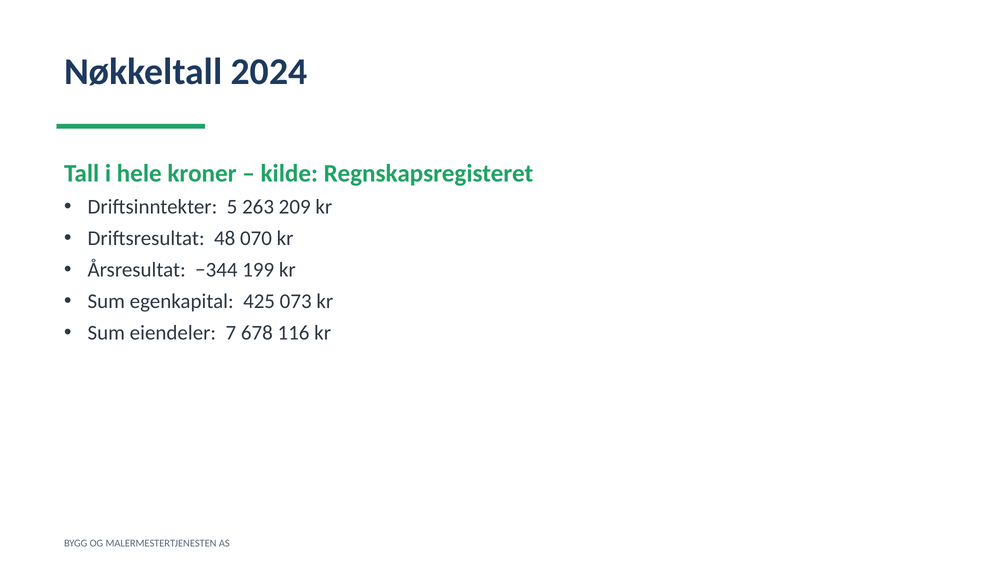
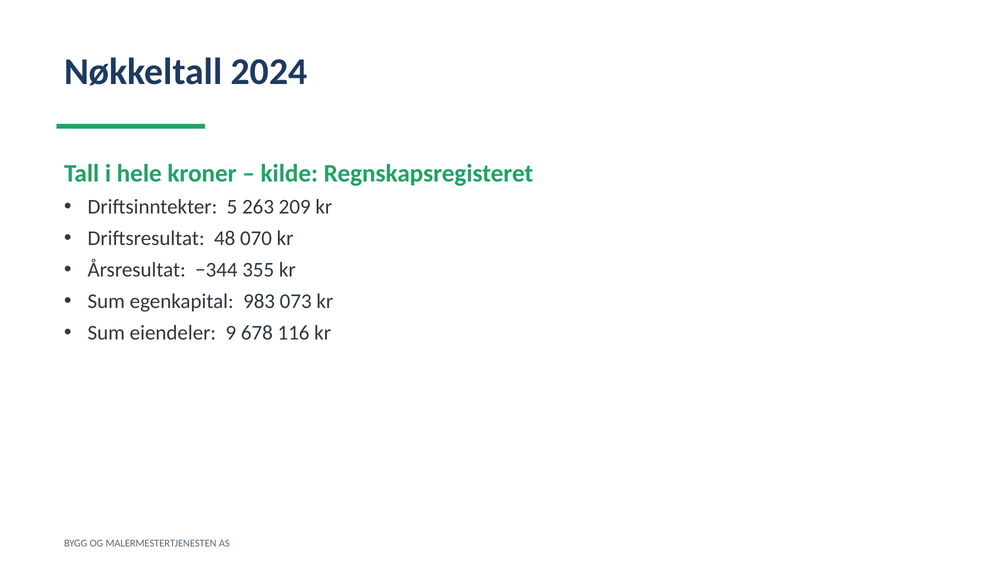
199: 199 -> 355
425: 425 -> 983
7: 7 -> 9
